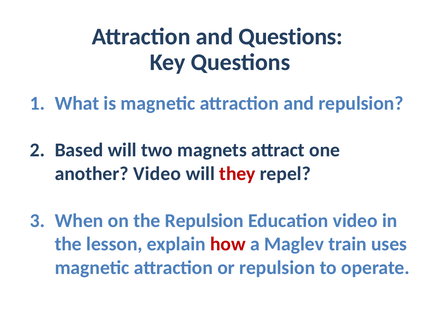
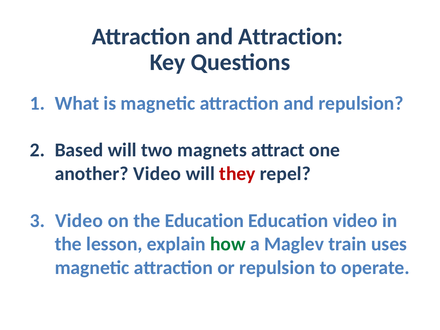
and Questions: Questions -> Attraction
When at (79, 221): When -> Video
the Repulsion: Repulsion -> Education
how colour: red -> green
